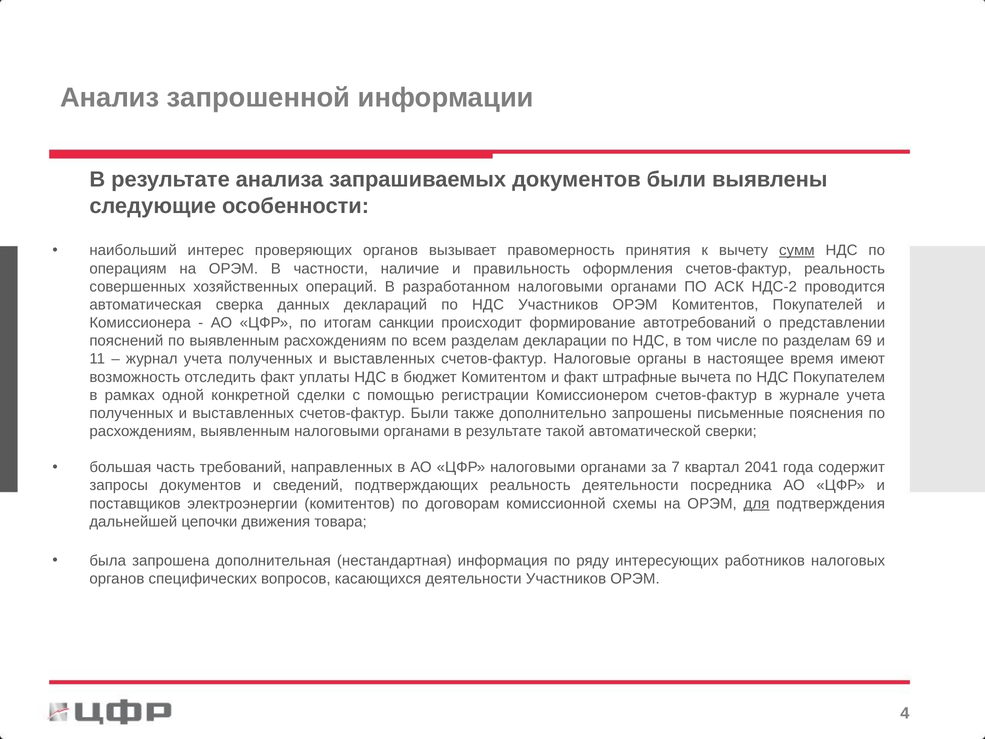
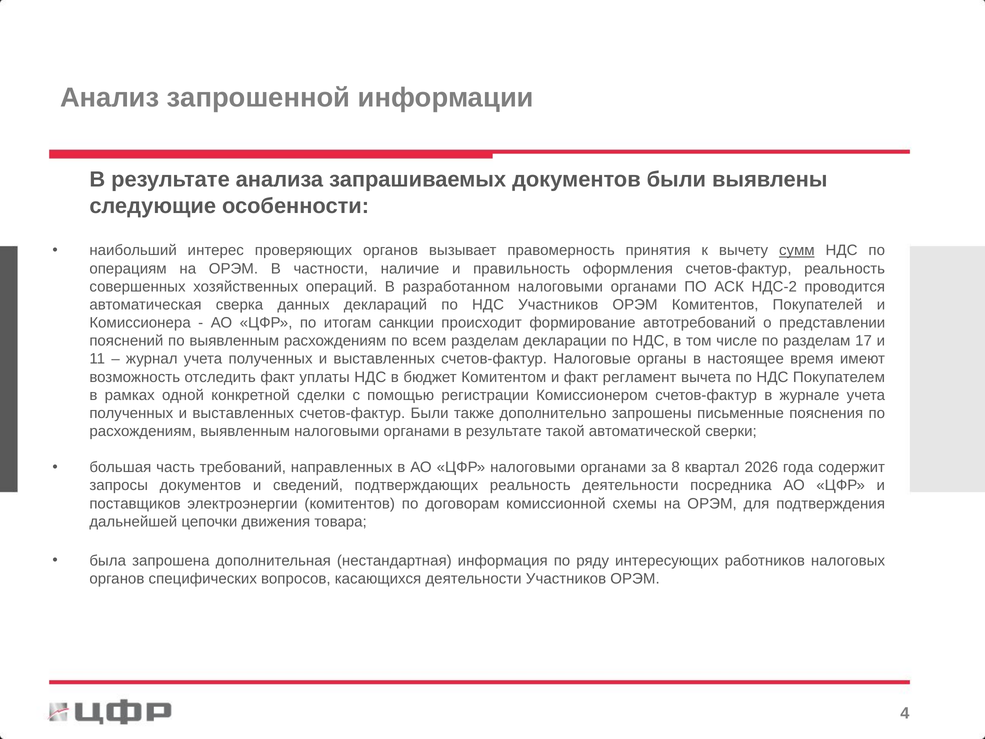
69: 69 -> 17
штрафные: штрафные -> регламент
7: 7 -> 8
2041: 2041 -> 2026
для underline: present -> none
